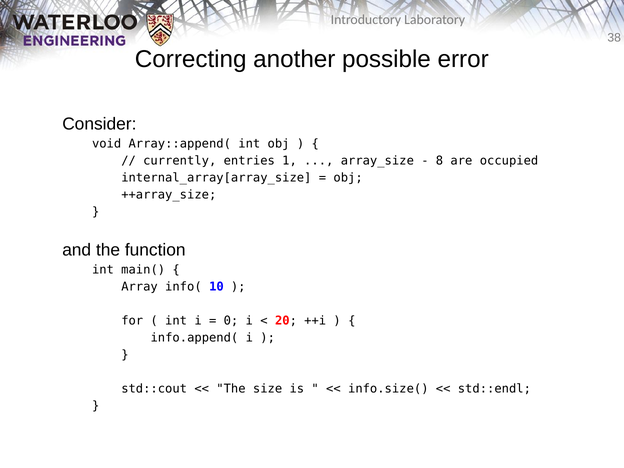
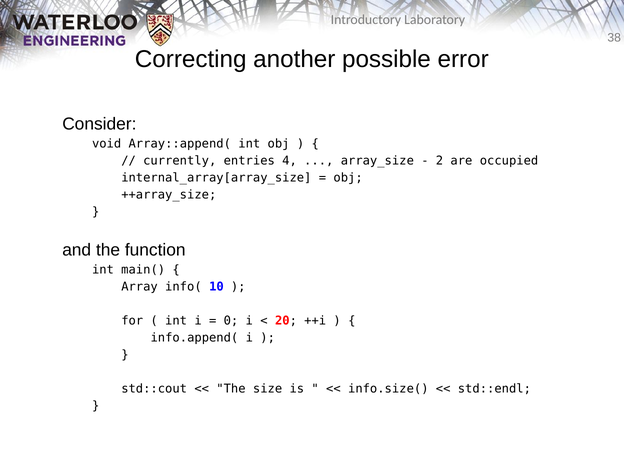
1: 1 -> 4
8: 8 -> 2
